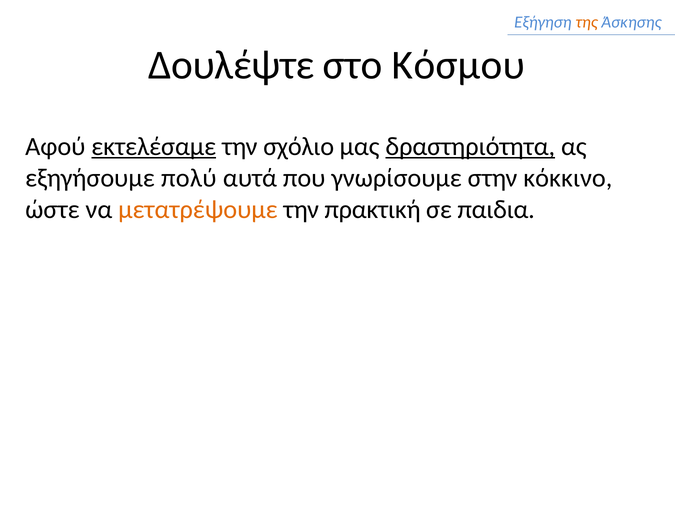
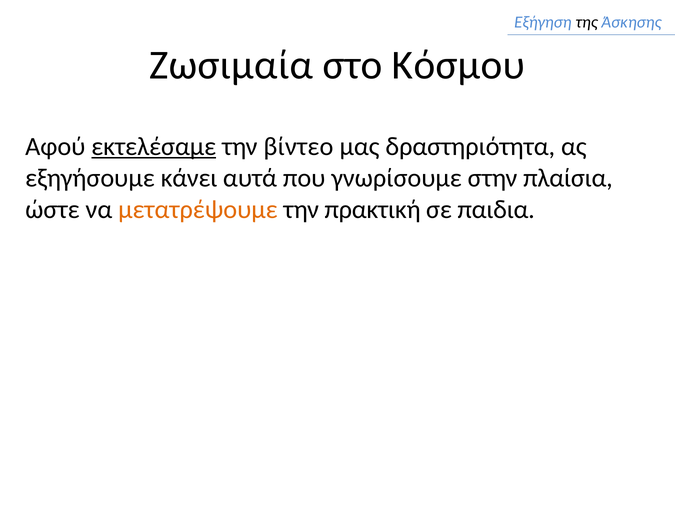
της colour: orange -> black
Δουλέψτε: Δουλέψτε -> Ζωσιμαία
σχόλιο: σχόλιο -> βίντεο
δραστηριότητα underline: present -> none
πολύ: πολύ -> κάνει
κόκκινο: κόκκινο -> πλαίσια
